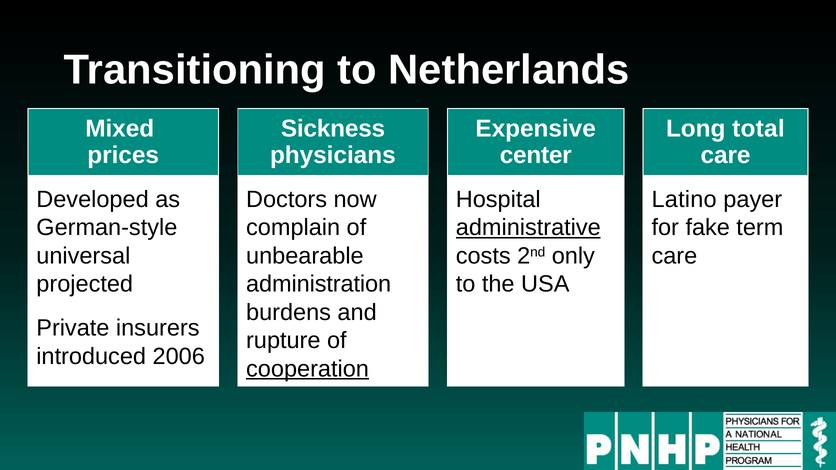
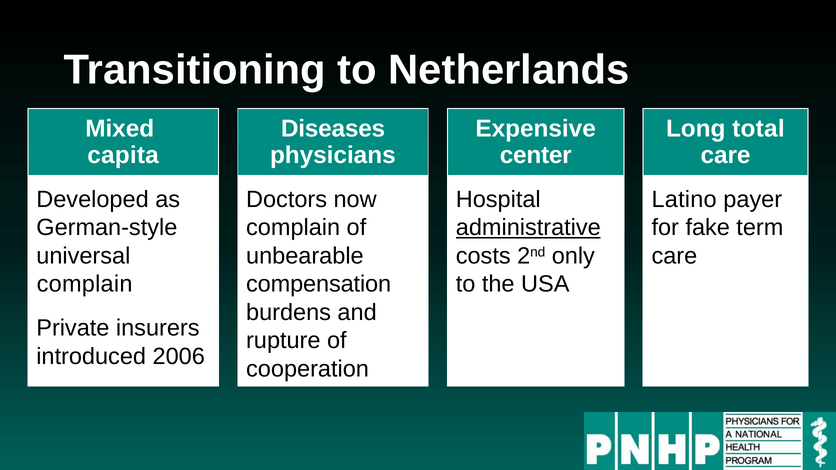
Sickness: Sickness -> Diseases
prices: prices -> capita
projected at (85, 284): projected -> complain
administration: administration -> compensation
cooperation underline: present -> none
